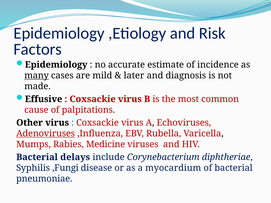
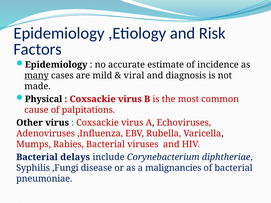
later: later -> viral
Effusive: Effusive -> Physical
Adenoviruses underline: present -> none
Rabies Medicine: Medicine -> Bacterial
myocardium: myocardium -> malignancies
